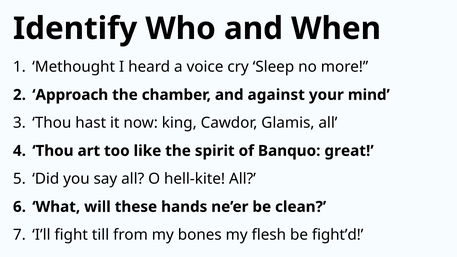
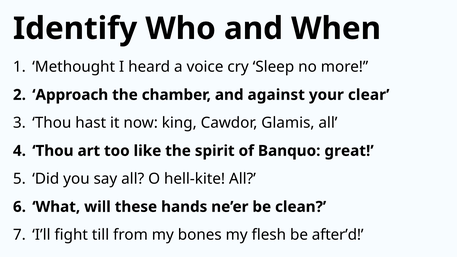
mind: mind -> clear
fight’d: fight’d -> after’d
